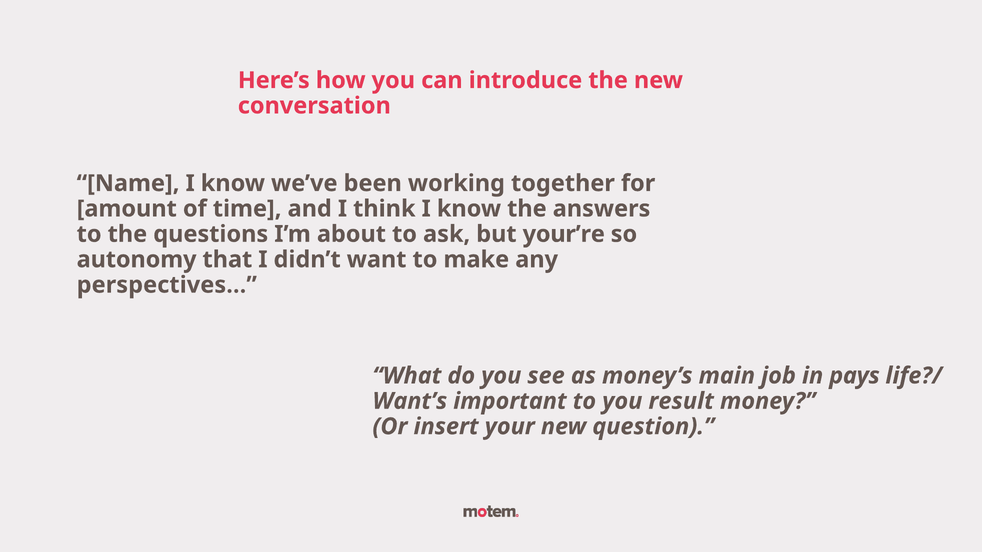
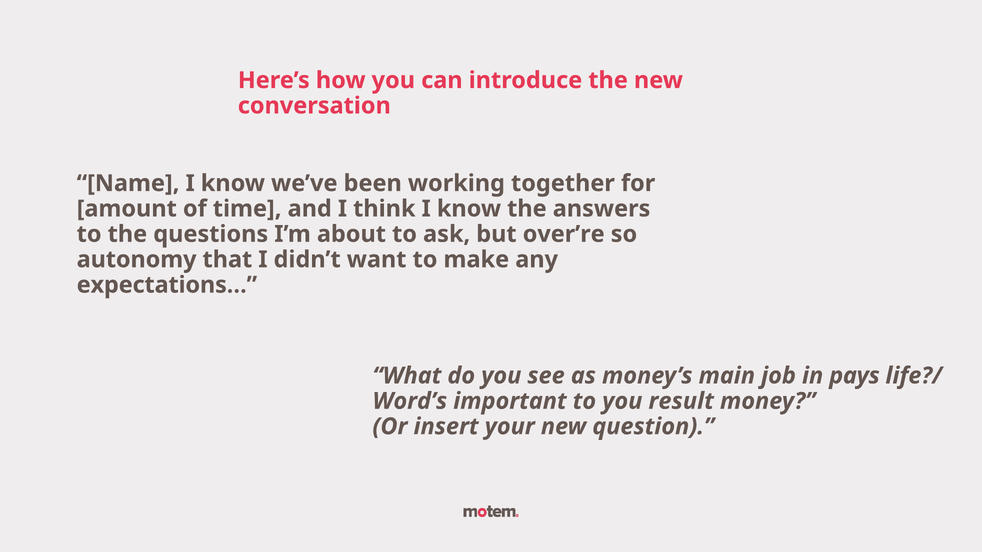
your’re: your’re -> over’re
perspectives…: perspectives… -> expectations…
Want’s: Want’s -> Word’s
